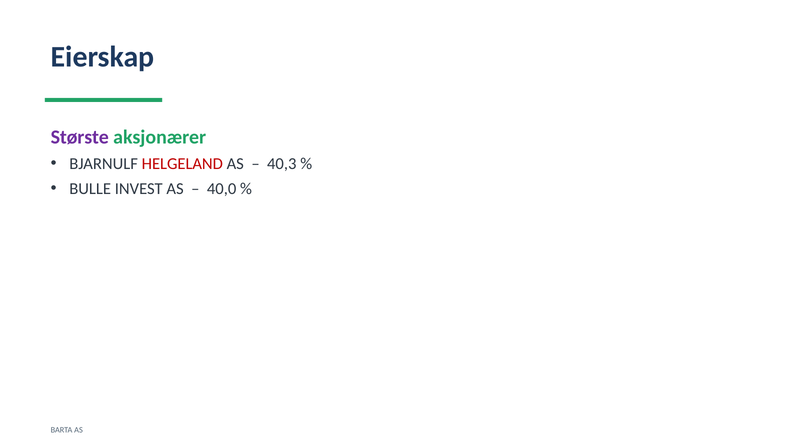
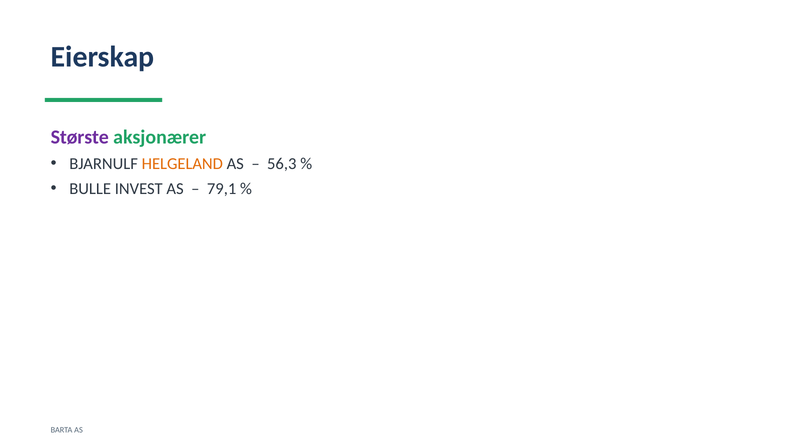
HELGELAND colour: red -> orange
40,3: 40,3 -> 56,3
40,0: 40,0 -> 79,1
